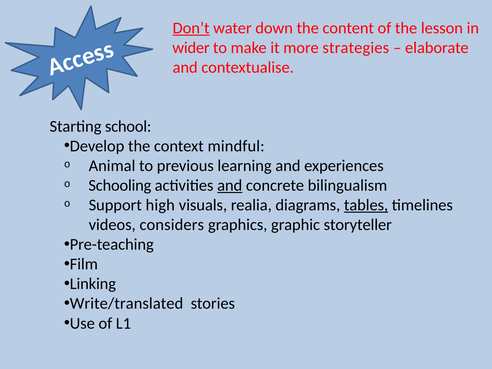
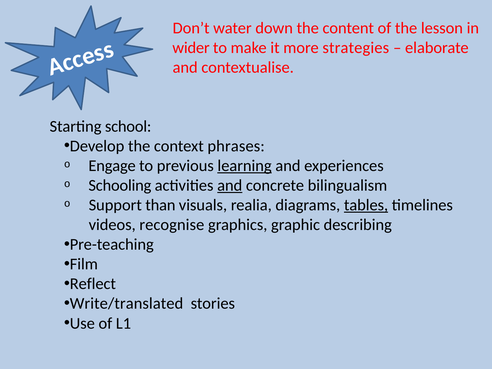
Don’t underline: present -> none
mindful: mindful -> phrases
Animal: Animal -> Engage
learning underline: none -> present
high: high -> than
considers: considers -> recognise
storyteller: storyteller -> describing
Linking: Linking -> Reflect
